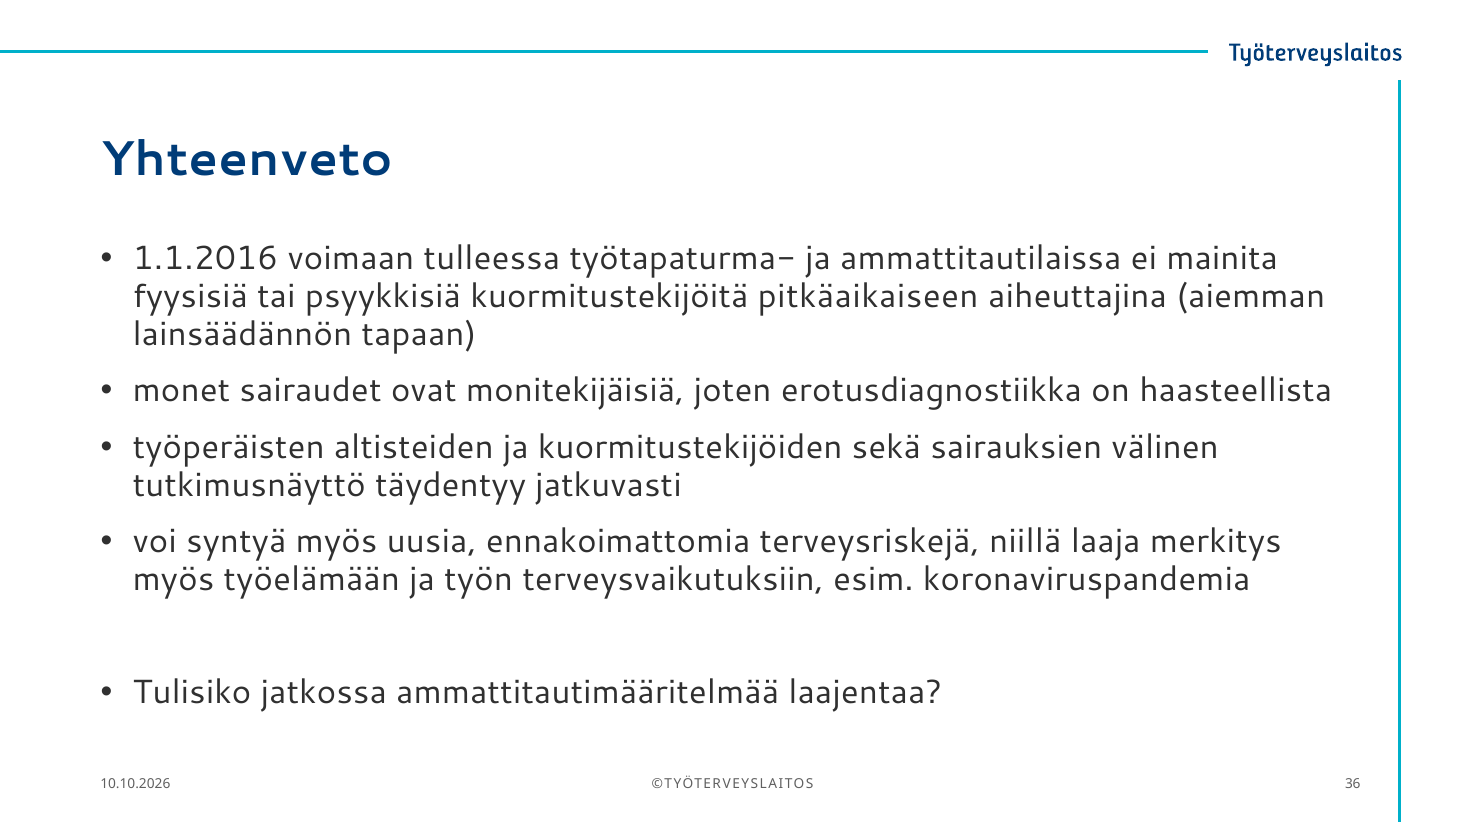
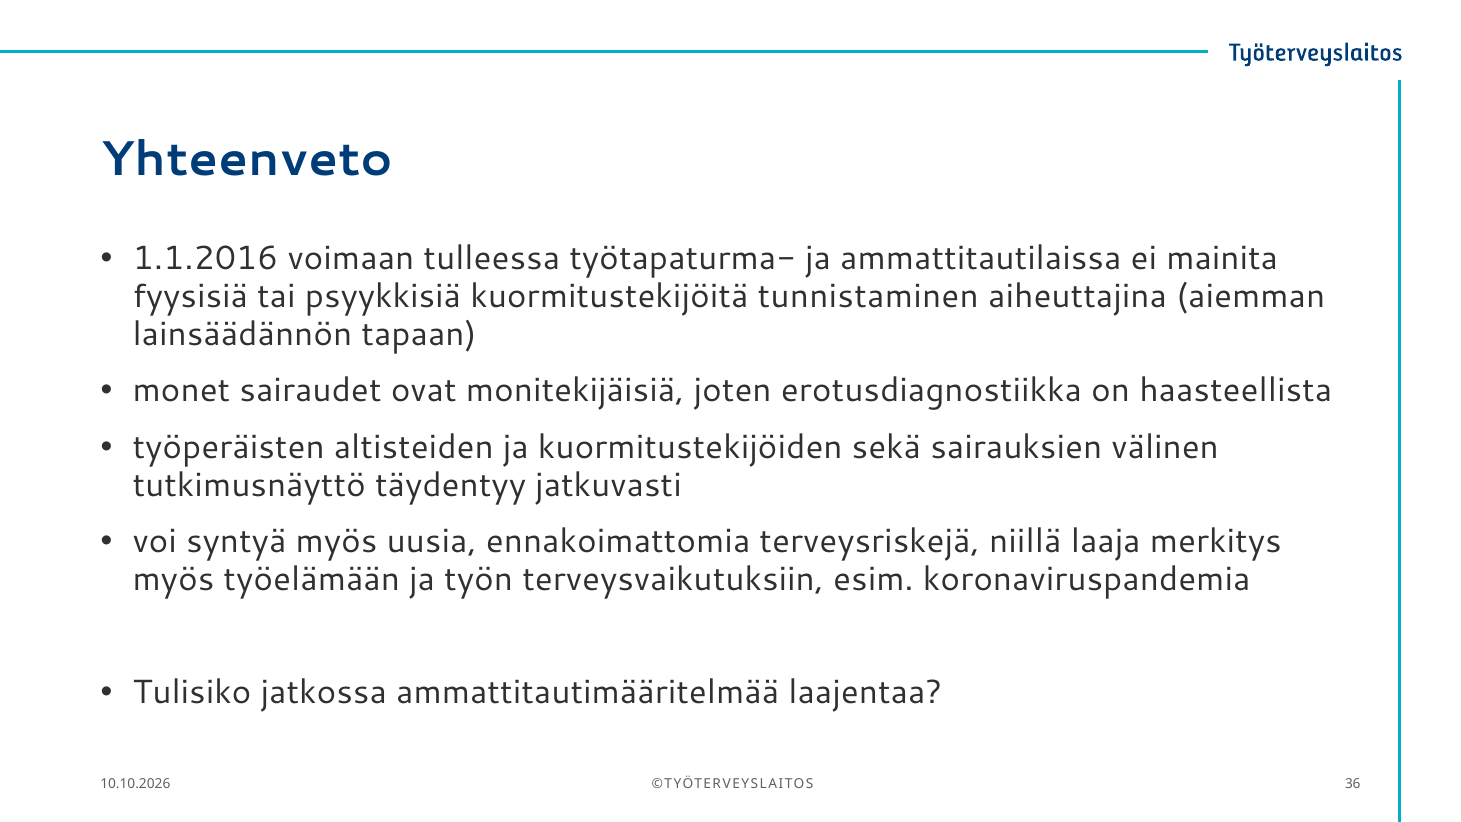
pitkäaikaiseen: pitkäaikaiseen -> tunnistaminen
